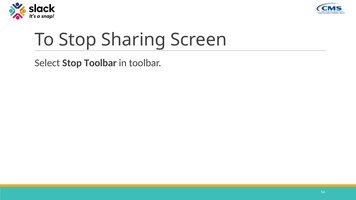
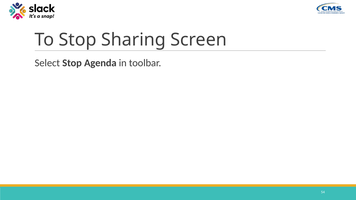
Stop Toolbar: Toolbar -> Agenda
